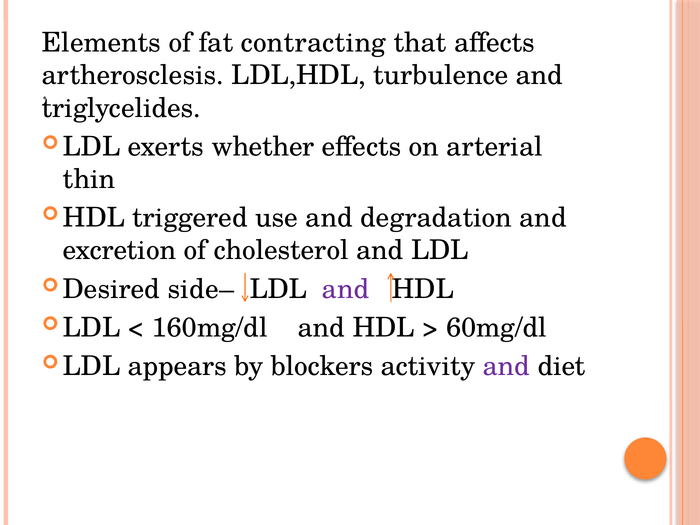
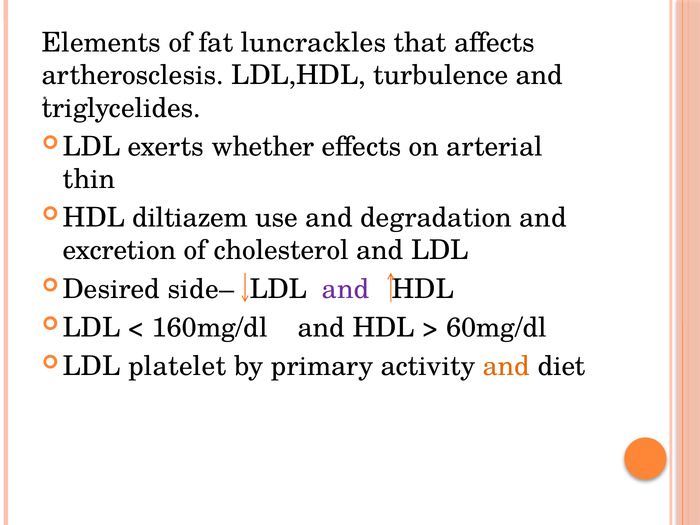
contracting: contracting -> luncrackles
triggered: triggered -> diltiazem
appears: appears -> platelet
blockers: blockers -> primary
and at (506, 366) colour: purple -> orange
